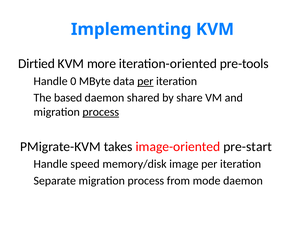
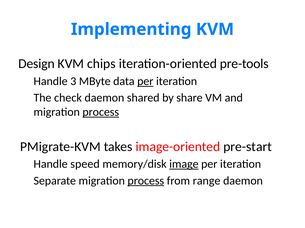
Dirtied: Dirtied -> Design
more: more -> chips
0: 0 -> 3
based: based -> check
image underline: none -> present
process at (146, 181) underline: none -> present
mode: mode -> range
